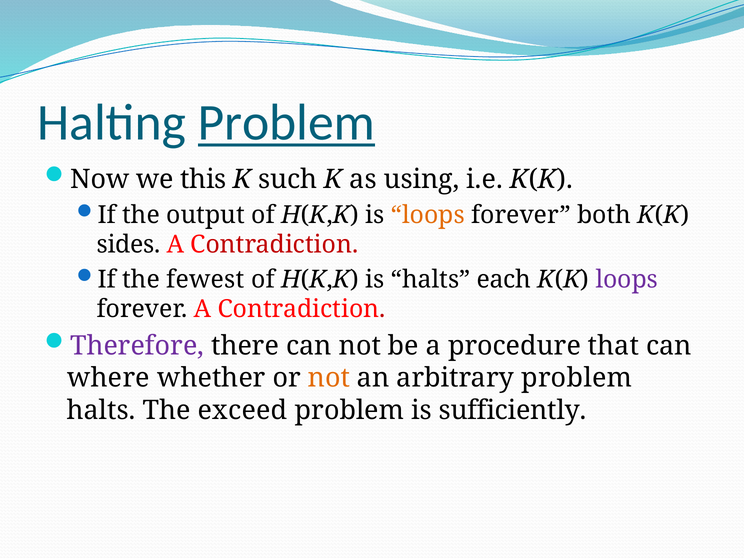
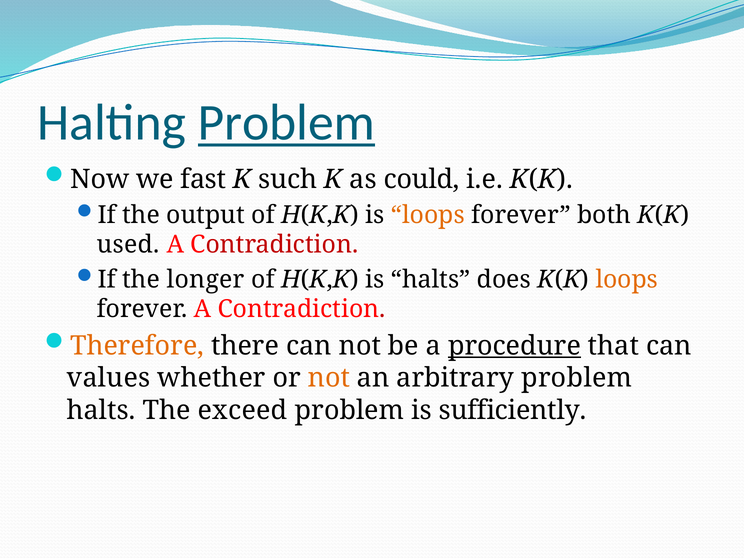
this: this -> fast
using: using -> could
sides: sides -> used
fewest: fewest -> longer
each: each -> does
loops at (627, 279) colour: purple -> orange
Therefore colour: purple -> orange
procedure underline: none -> present
where: where -> values
